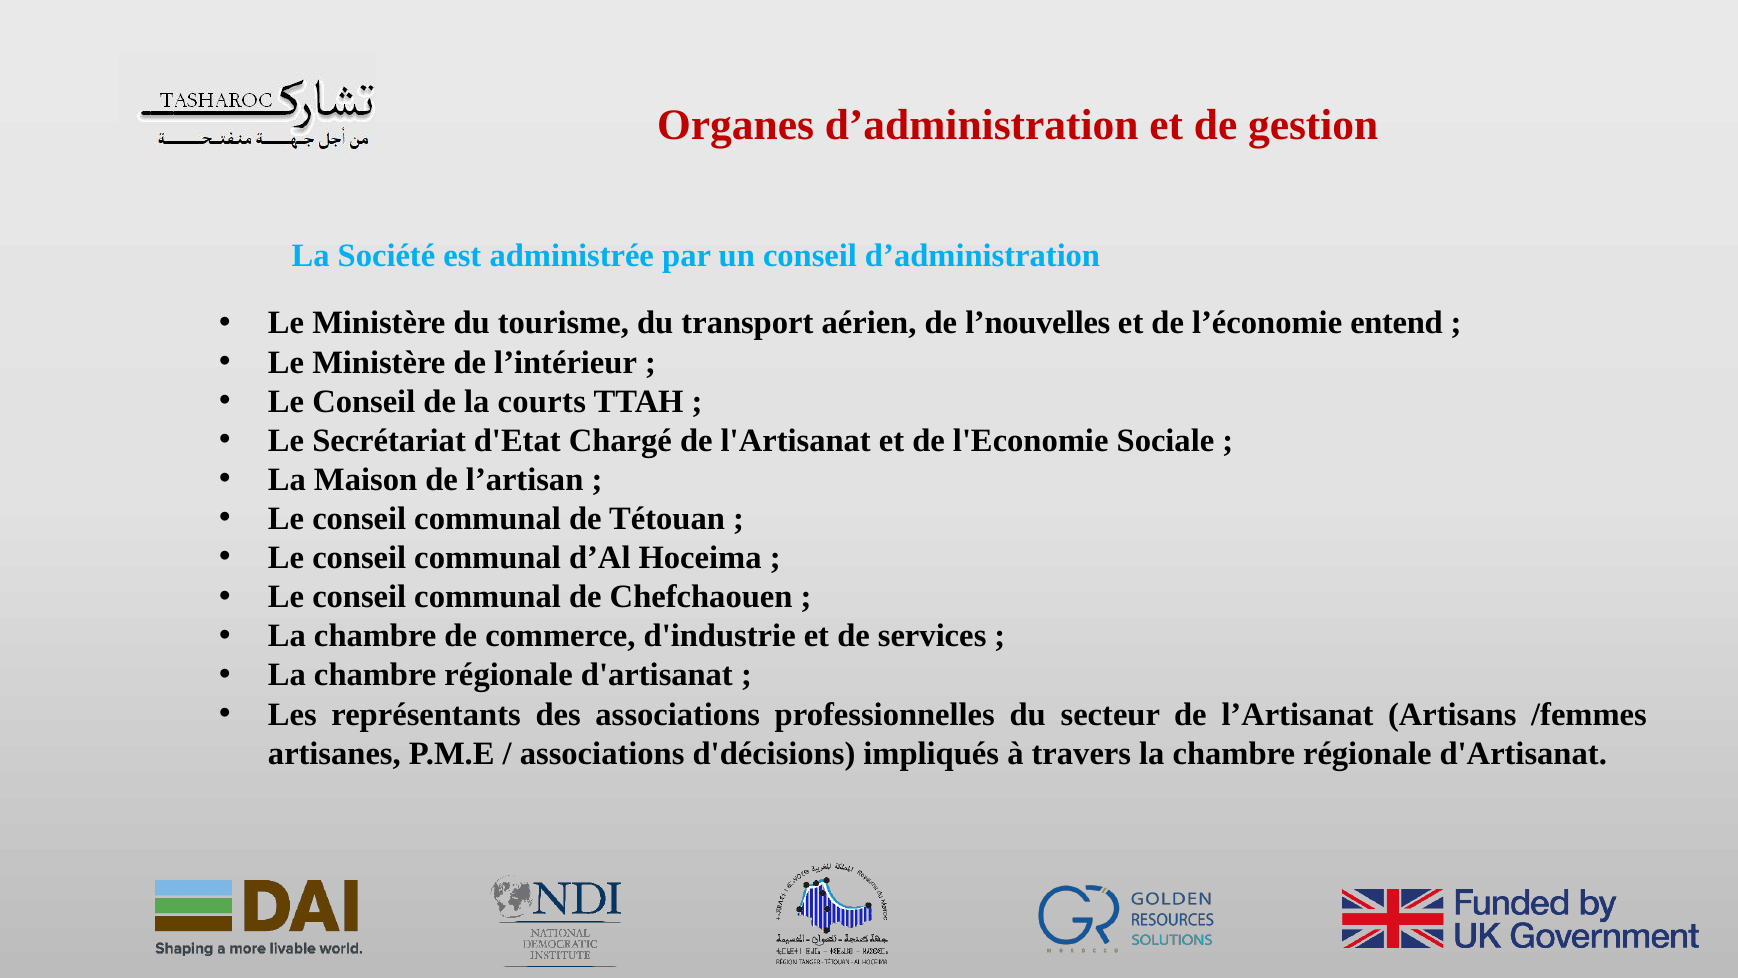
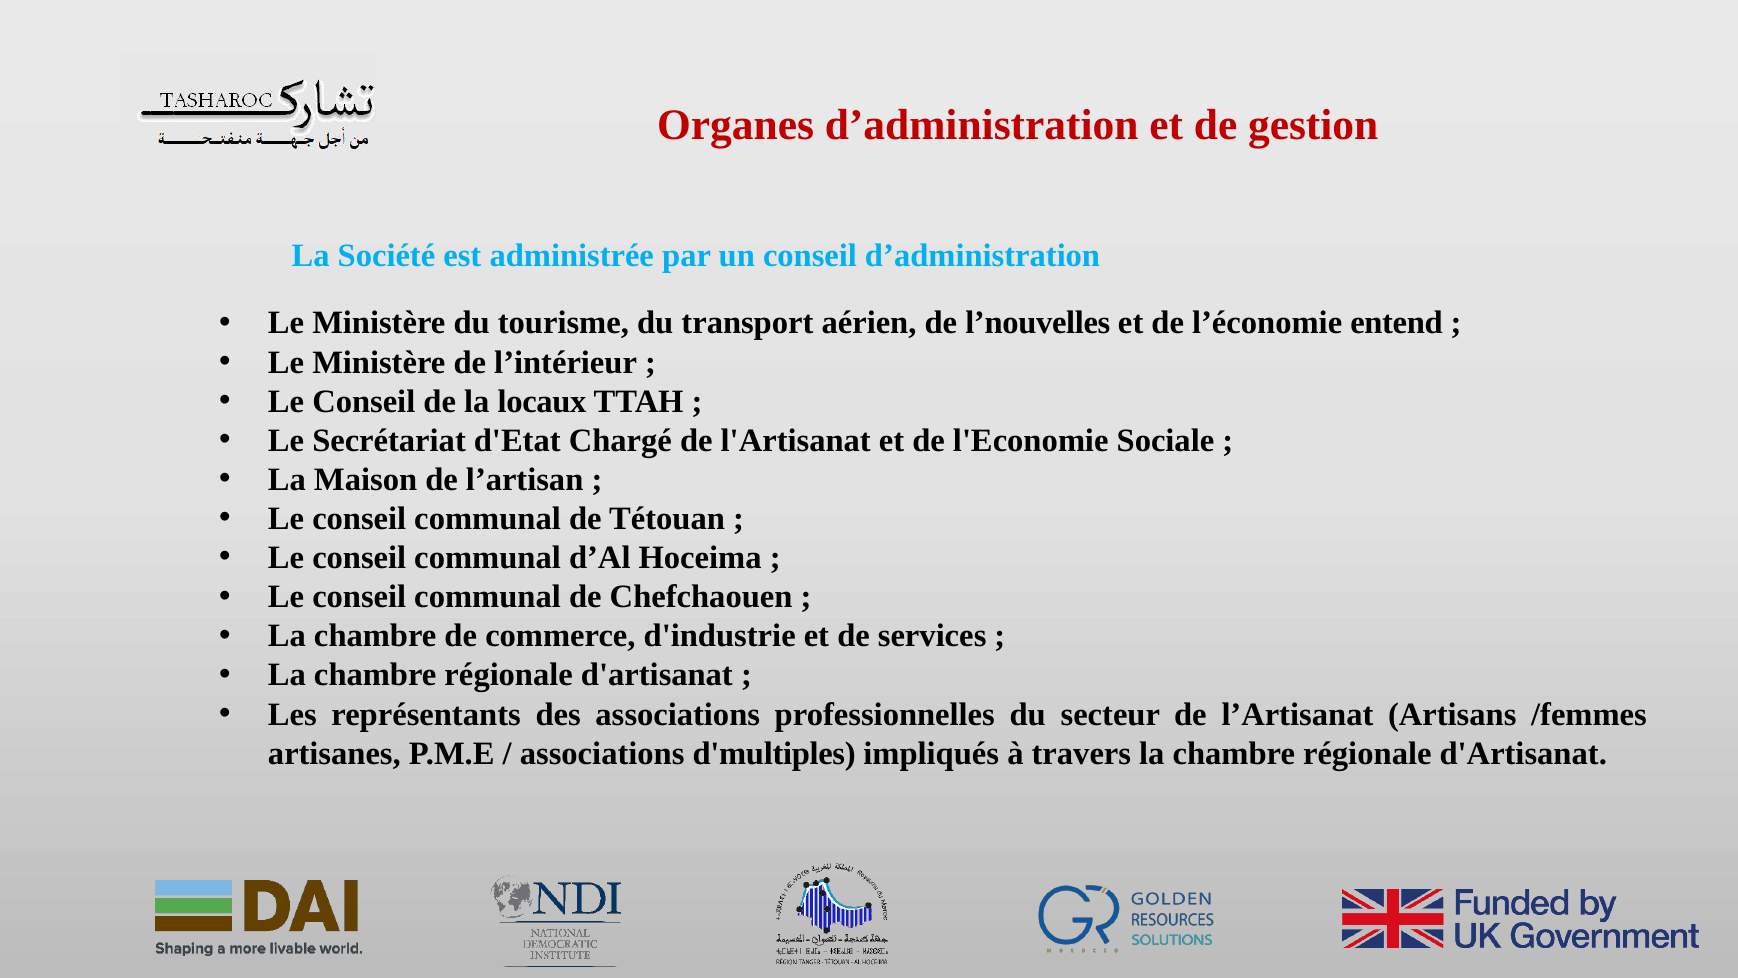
courts: courts -> locaux
d'décisions: d'décisions -> d'multiples
